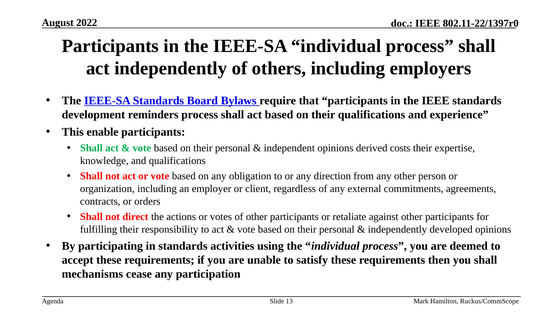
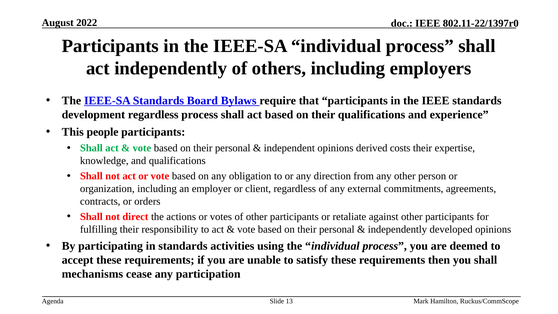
development reminders: reminders -> regardless
enable: enable -> people
